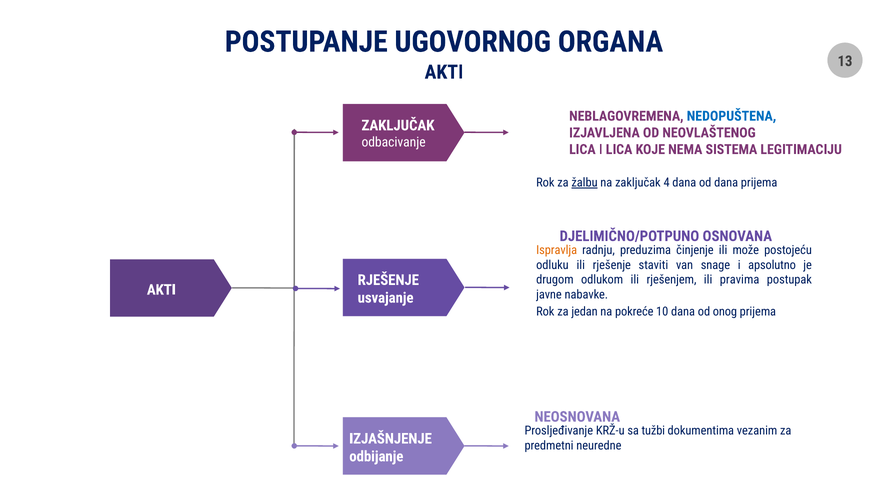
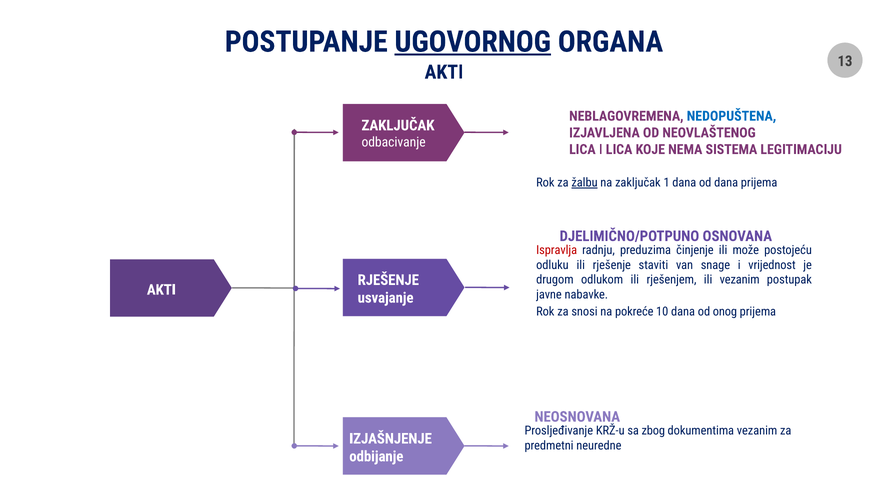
UGOVORNOG underline: none -> present
4: 4 -> 1
Ispravlja colour: orange -> red
apsolutno: apsolutno -> vrijednost
ili pravima: pravima -> vezanim
jedan: jedan -> snosi
tužbi: tužbi -> zbog
